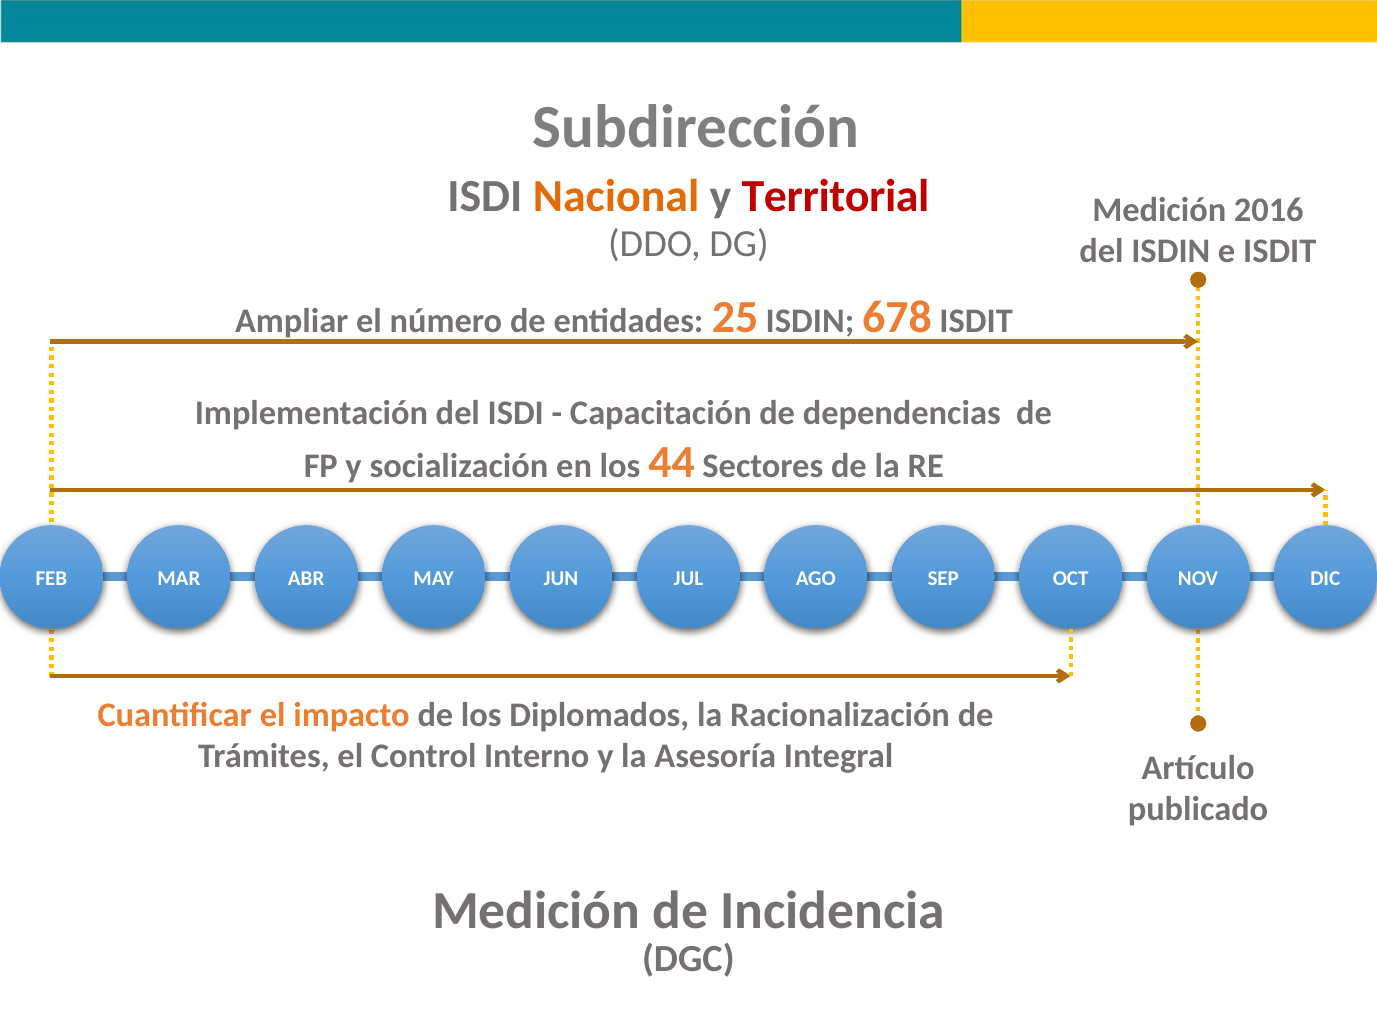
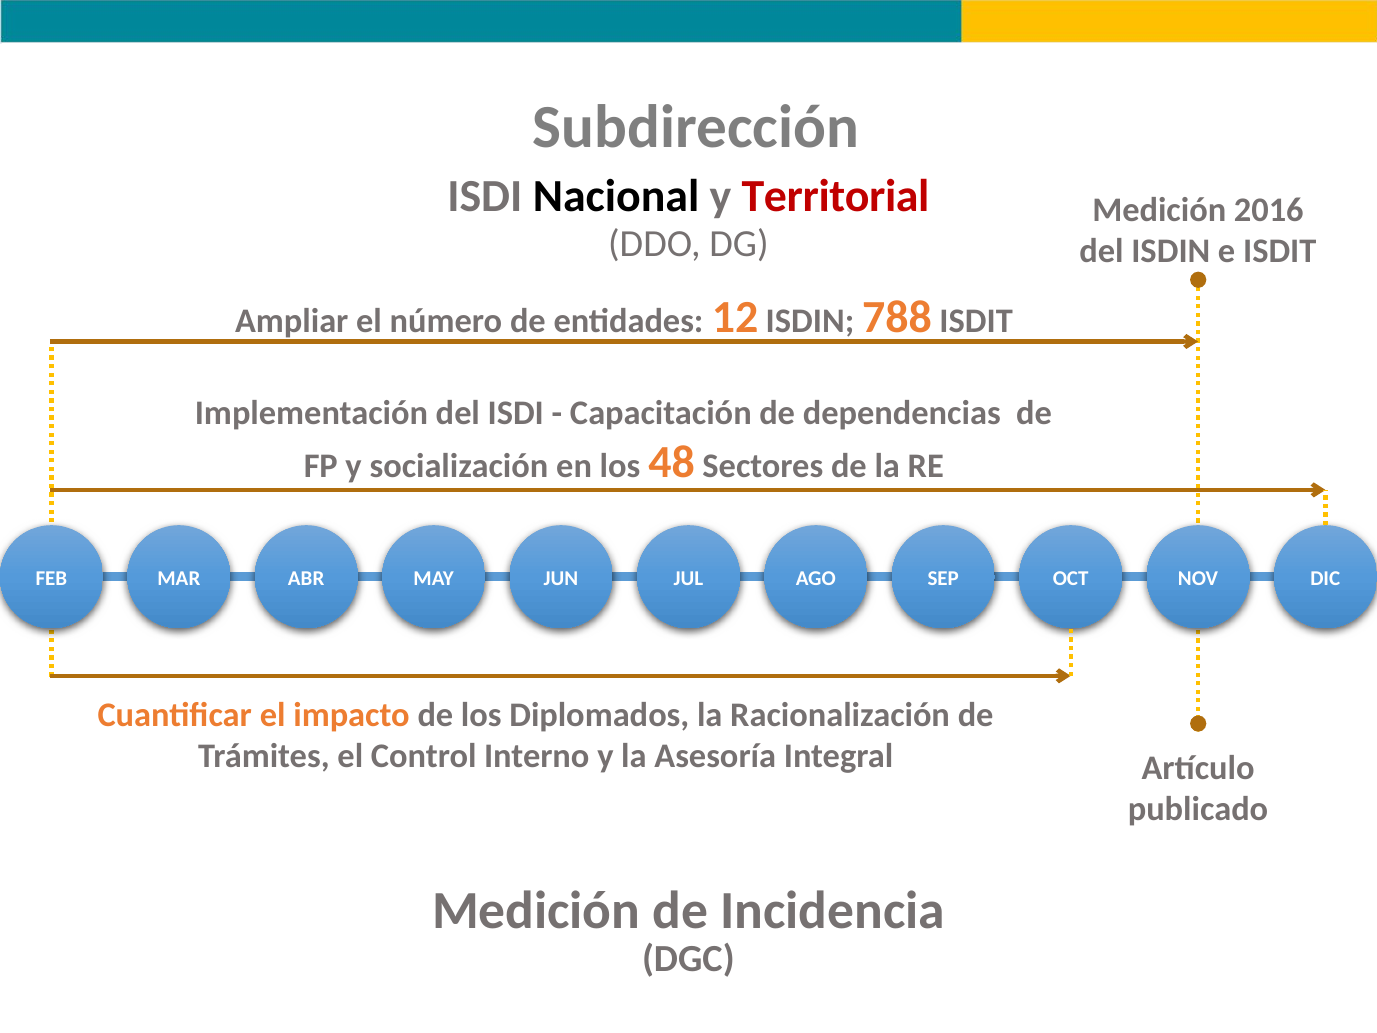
Nacional colour: orange -> black
25: 25 -> 12
678: 678 -> 788
44: 44 -> 48
